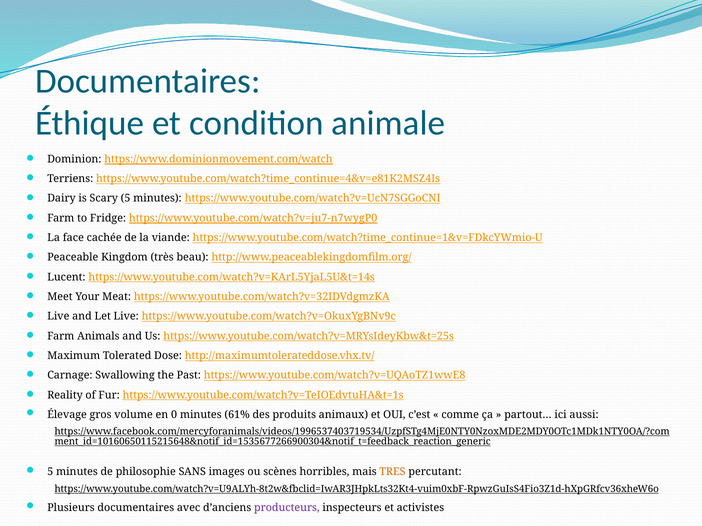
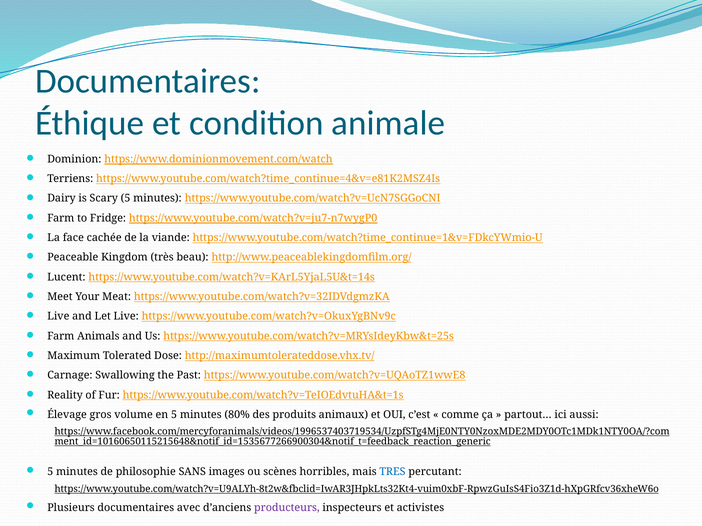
en 0: 0 -> 5
61%: 61% -> 80%
TRES colour: orange -> blue
